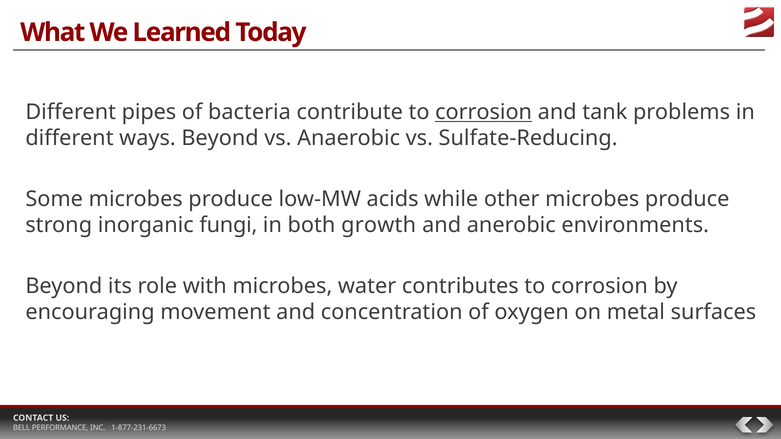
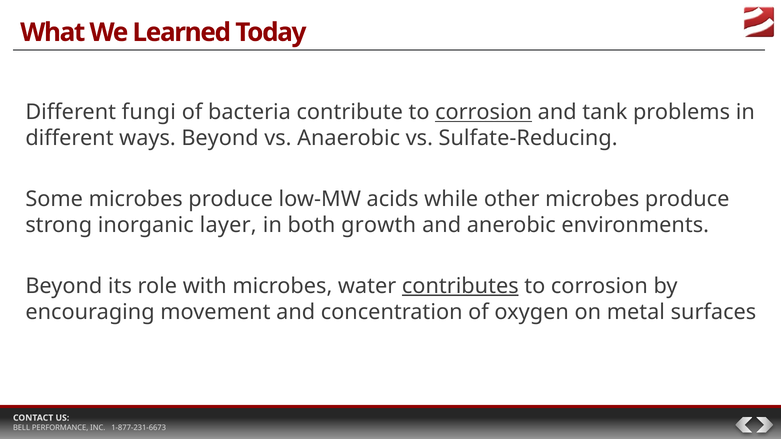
pipes: pipes -> fungi
fungi: fungi -> layer
contributes underline: none -> present
